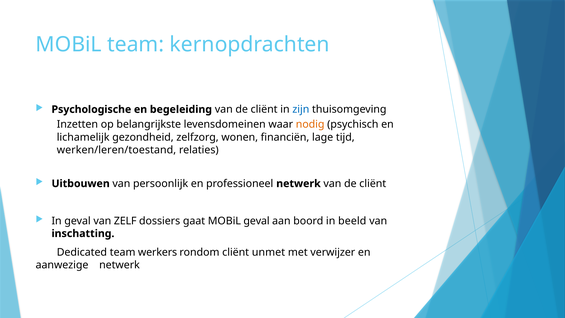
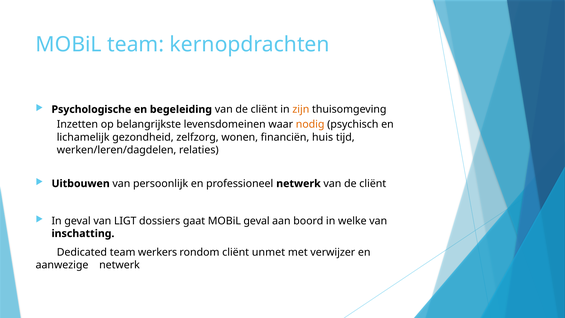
zijn colour: blue -> orange
lage: lage -> huis
werken/leren/toestand: werken/leren/toestand -> werken/leren/dagdelen
ZELF: ZELF -> LIGT
beeld: beeld -> welke
